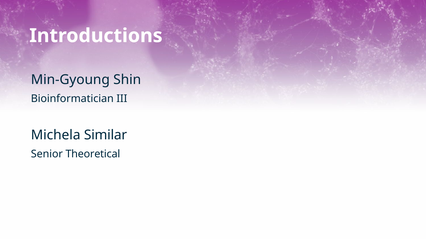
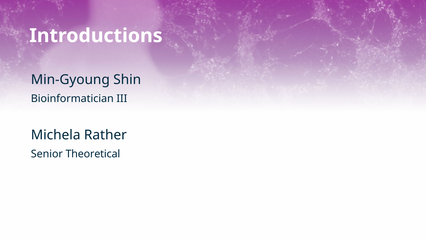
Similar: Similar -> Rather
